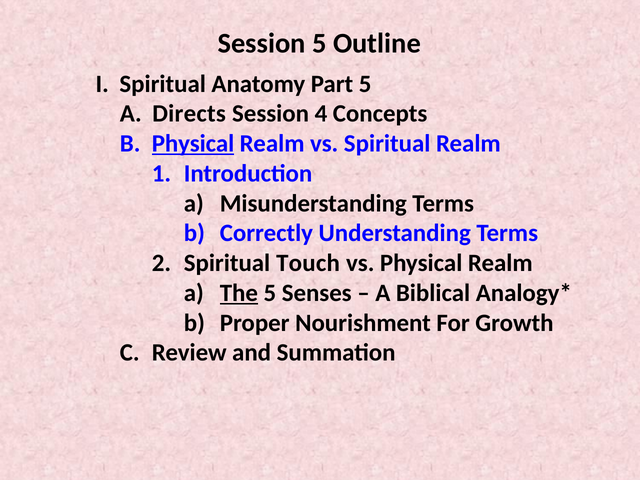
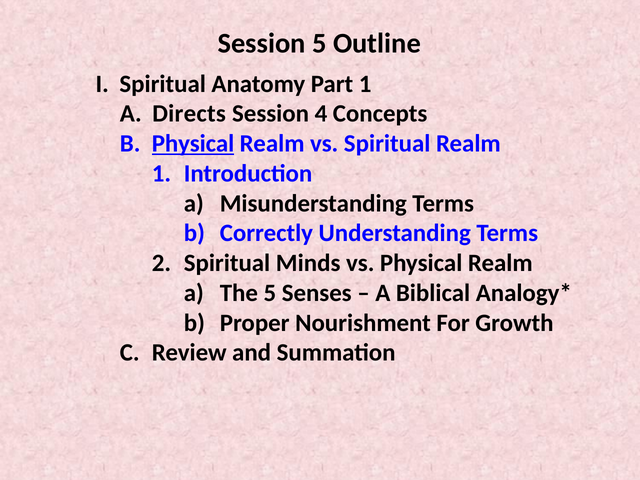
Part 5: 5 -> 1
Touch: Touch -> Minds
The underline: present -> none
